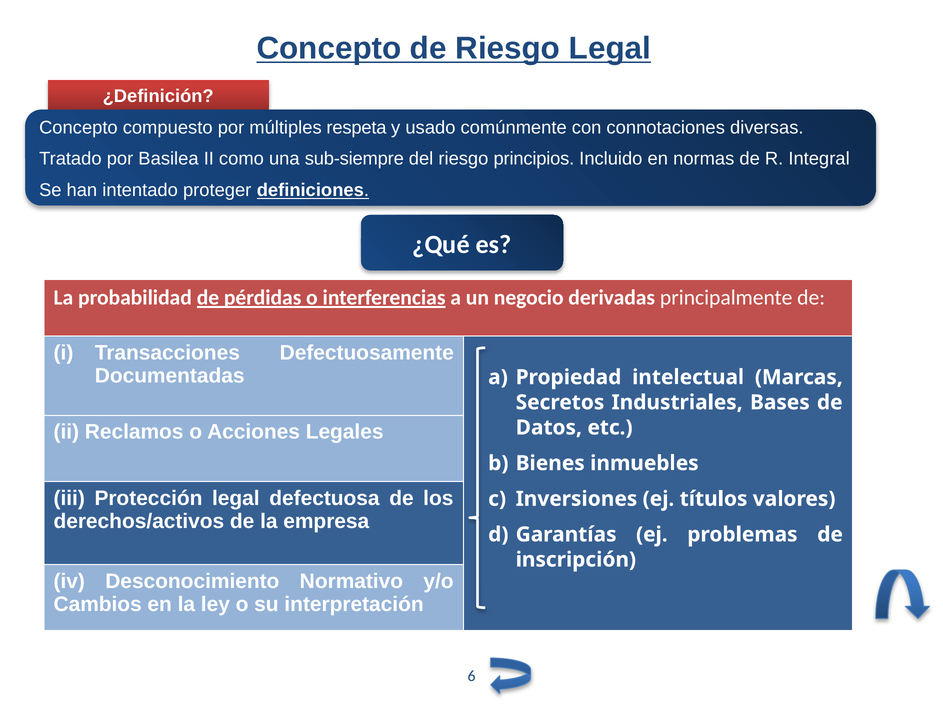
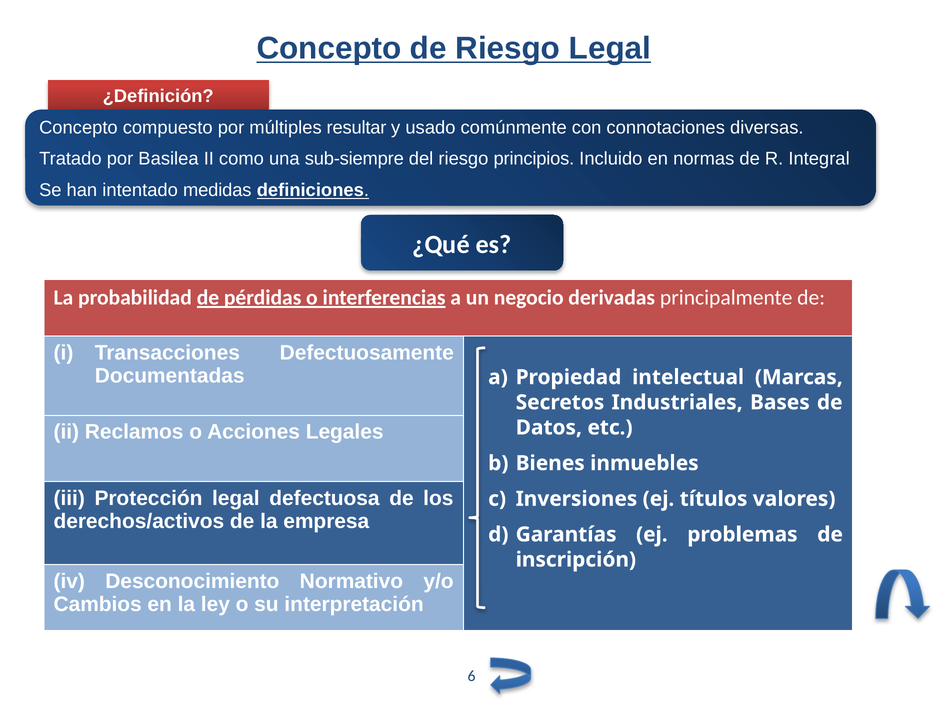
respeta: respeta -> resultar
proteger: proteger -> medidas
